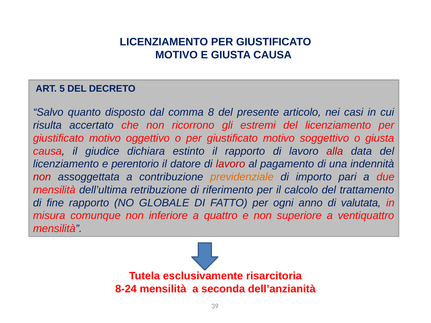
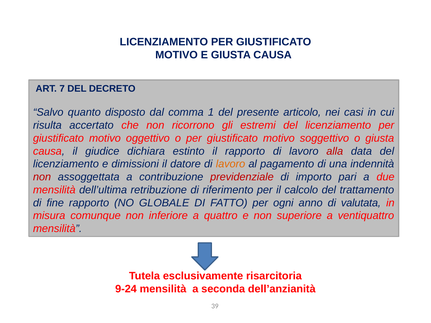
5: 5 -> 7
8: 8 -> 1
perentorio: perentorio -> dimissioni
lavoro at (231, 164) colour: red -> orange
previdenziale colour: orange -> red
8-24: 8-24 -> 9-24
